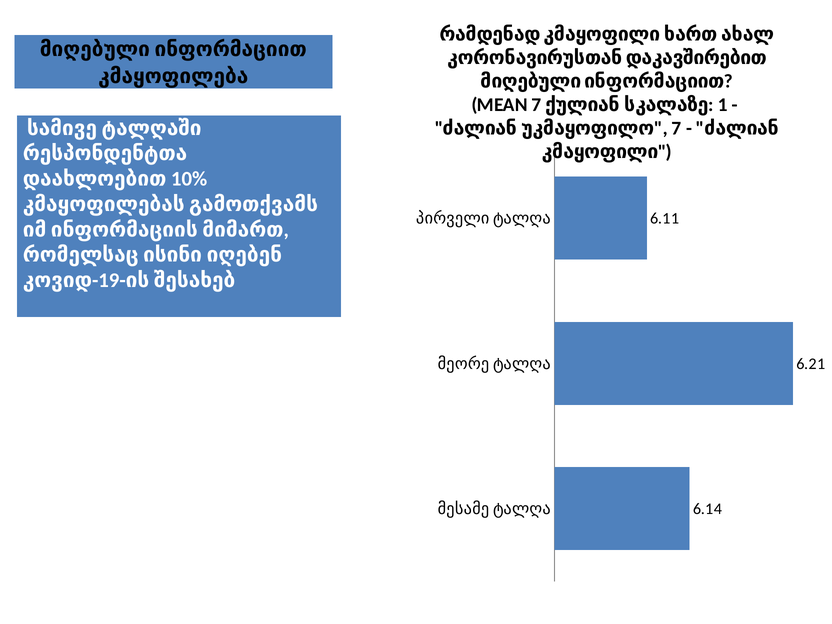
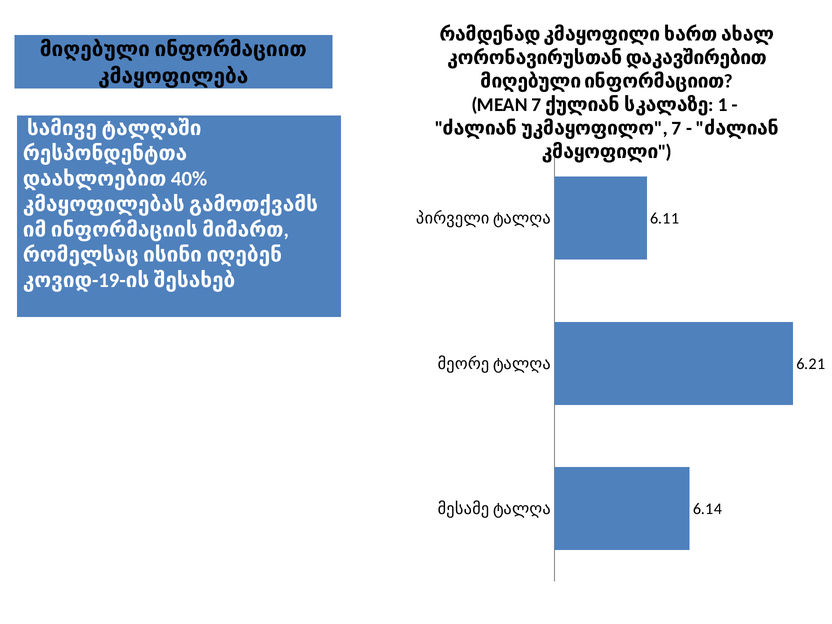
10%: 10% -> 40%
